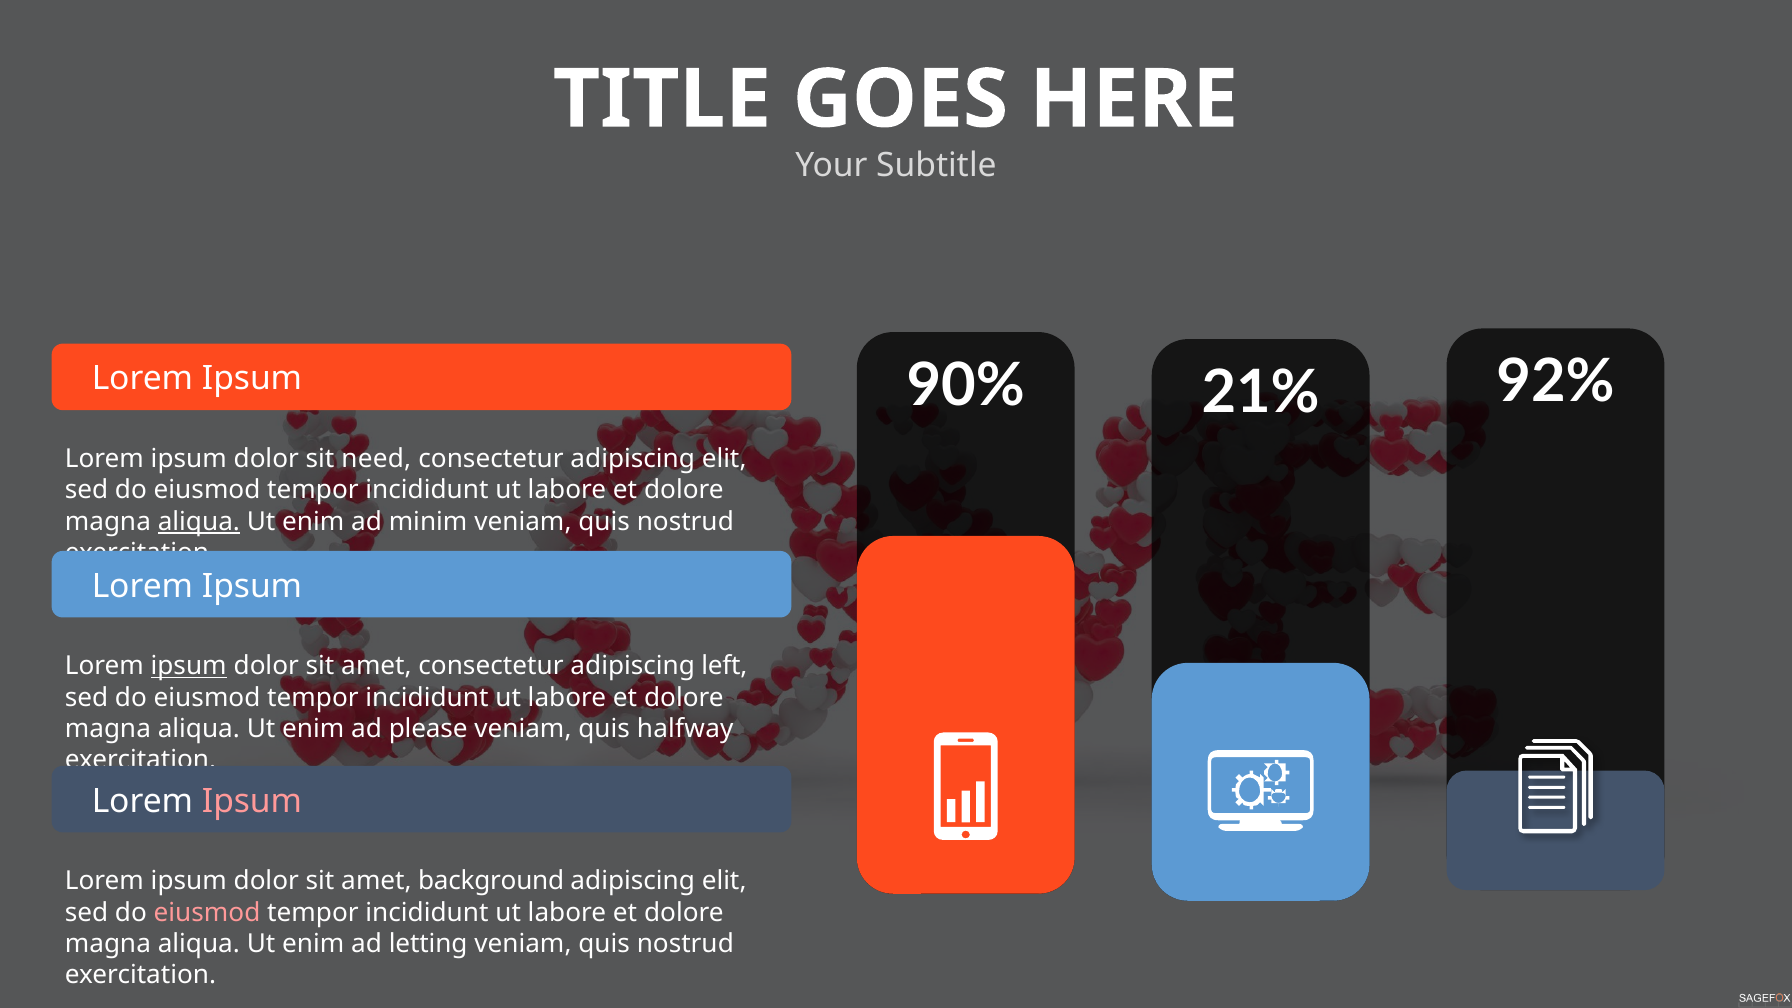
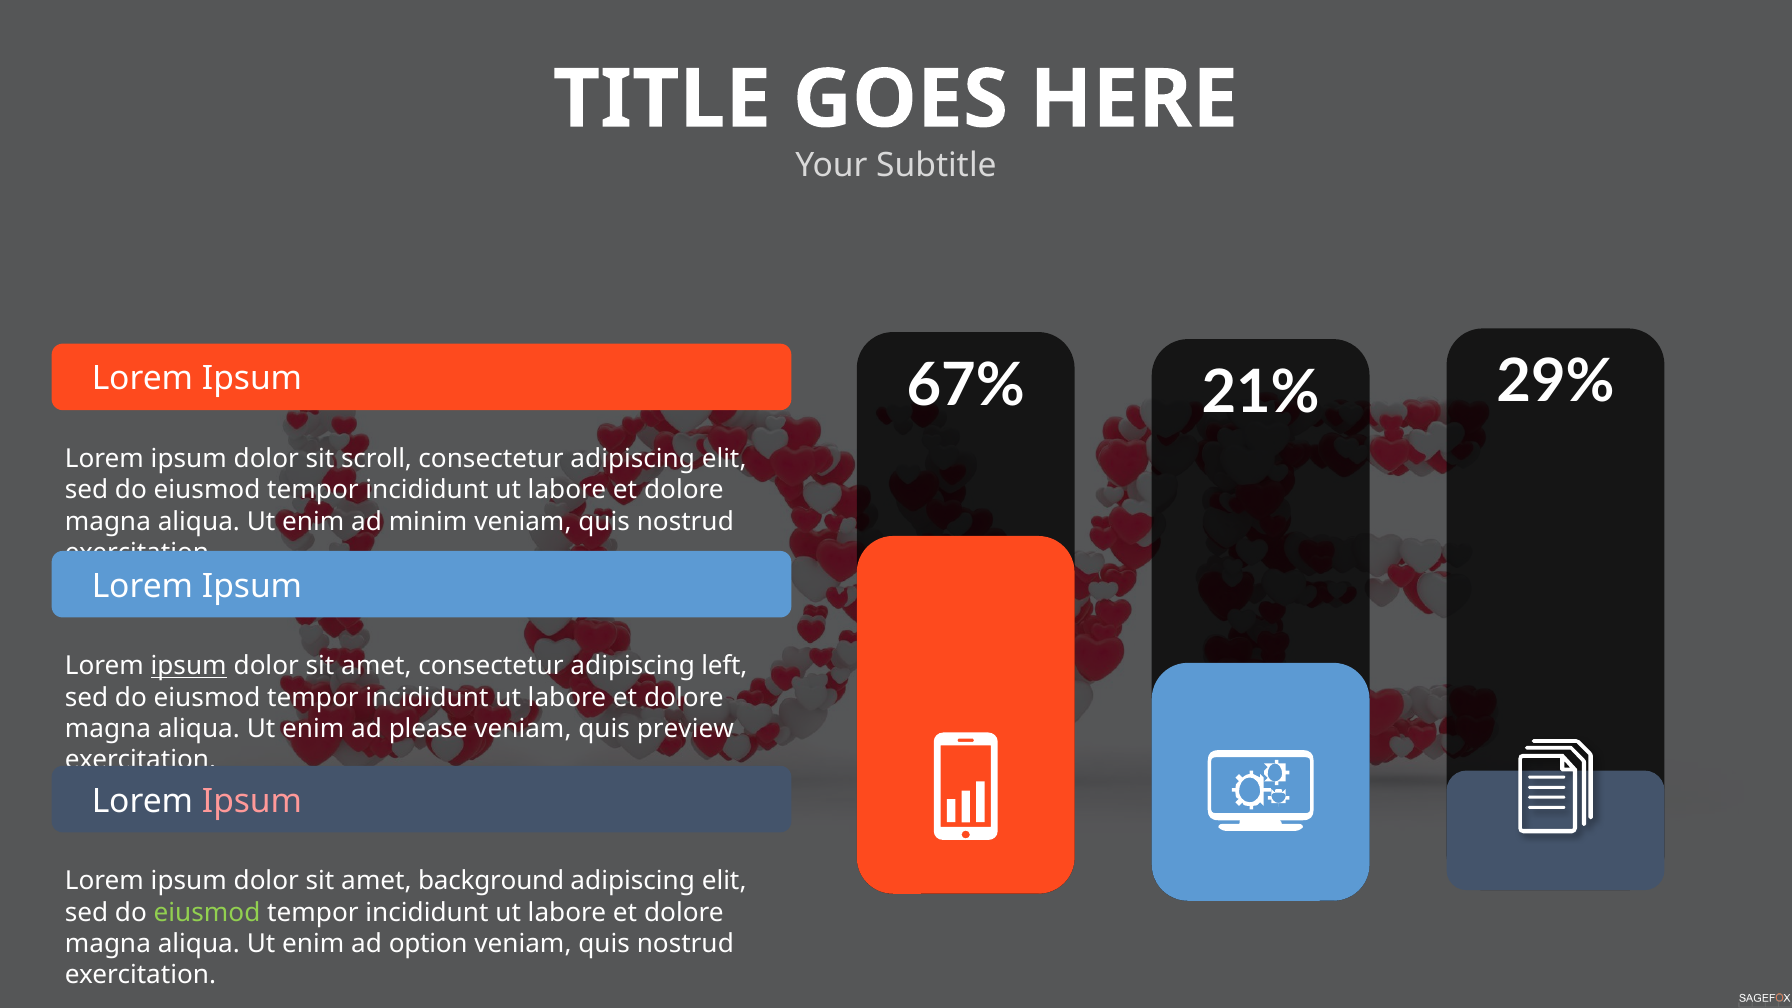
92%: 92% -> 29%
90%: 90% -> 67%
need: need -> scroll
aliqua at (199, 522) underline: present -> none
halfway: halfway -> preview
eiusmod at (207, 912) colour: pink -> light green
letting: letting -> option
